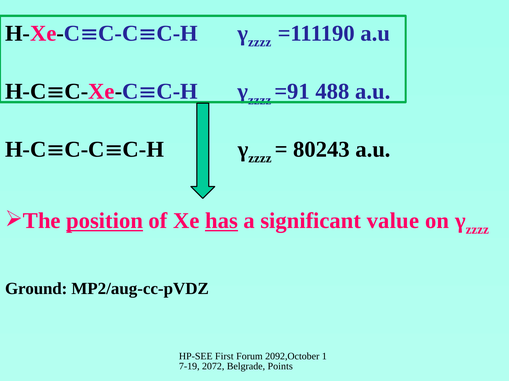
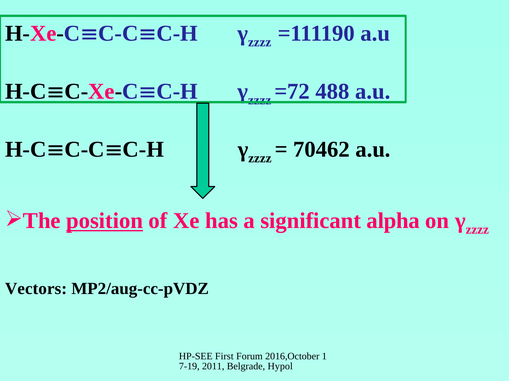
=91: =91 -> =72
80243: 80243 -> 70462
has underline: present -> none
value: value -> alpha
Ground: Ground -> Vectors
2092,October: 2092,October -> 2016,October
2072: 2072 -> 2011
Points: Points -> Hypol
